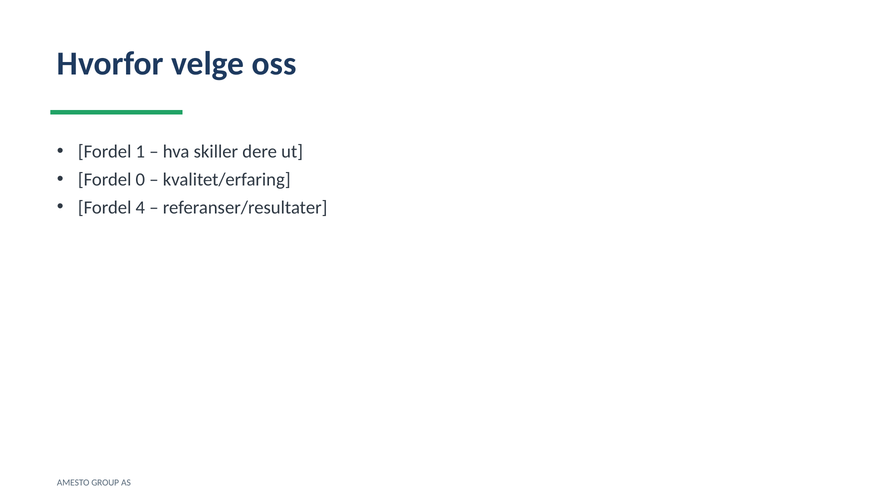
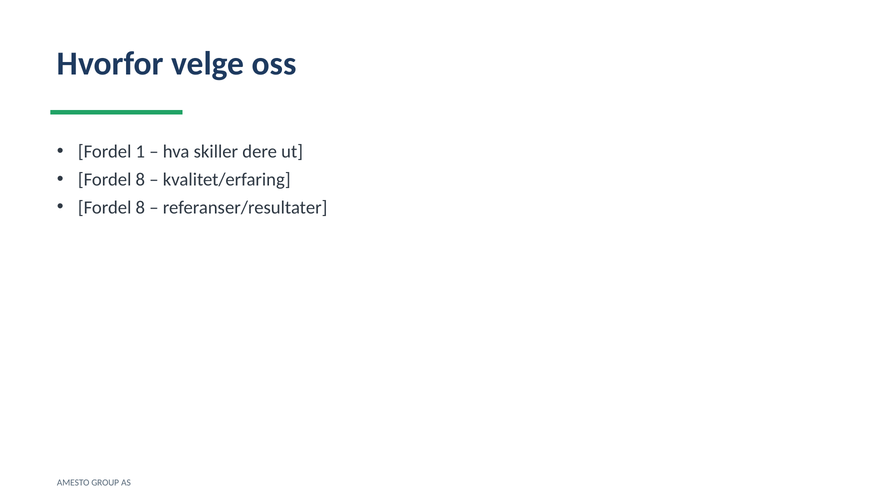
0 at (140, 180): 0 -> 8
4 at (140, 208): 4 -> 8
